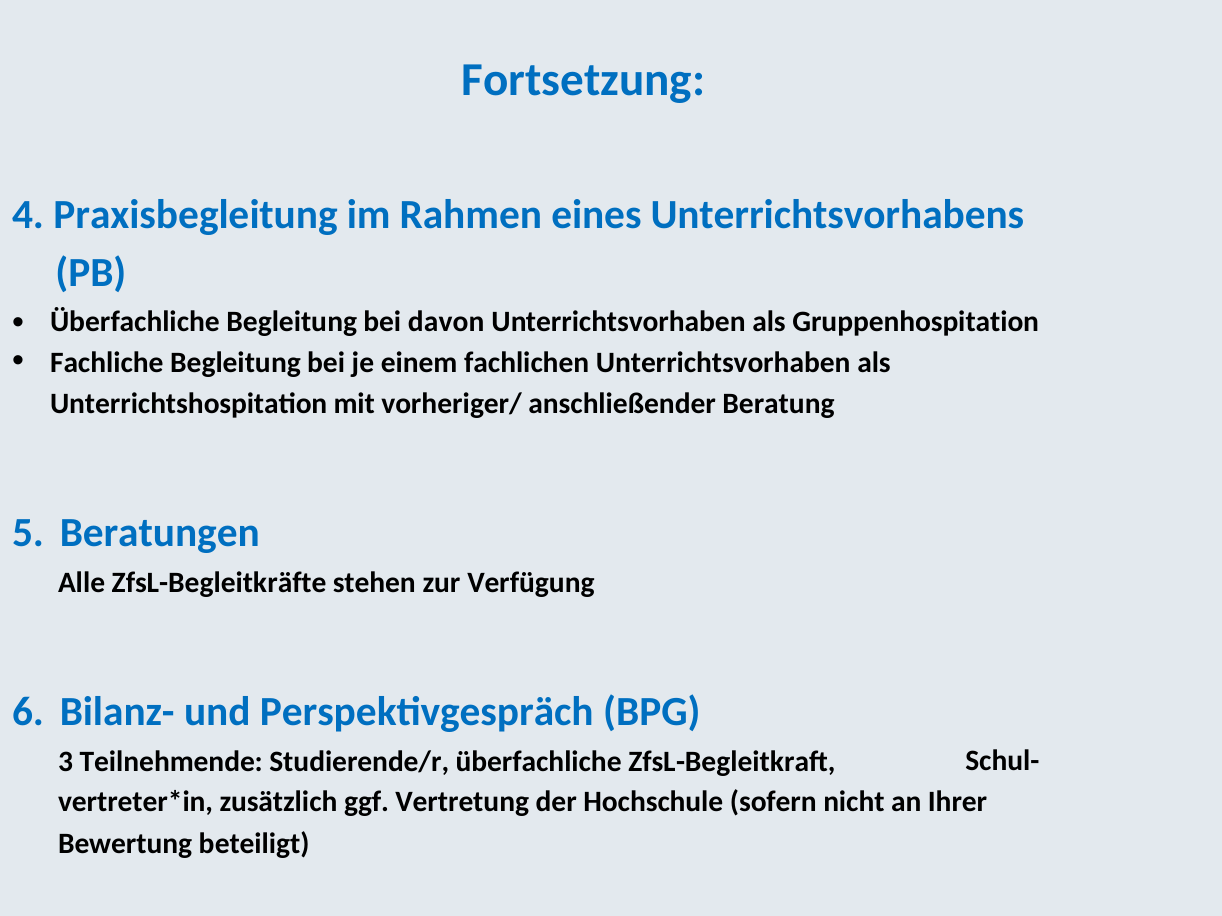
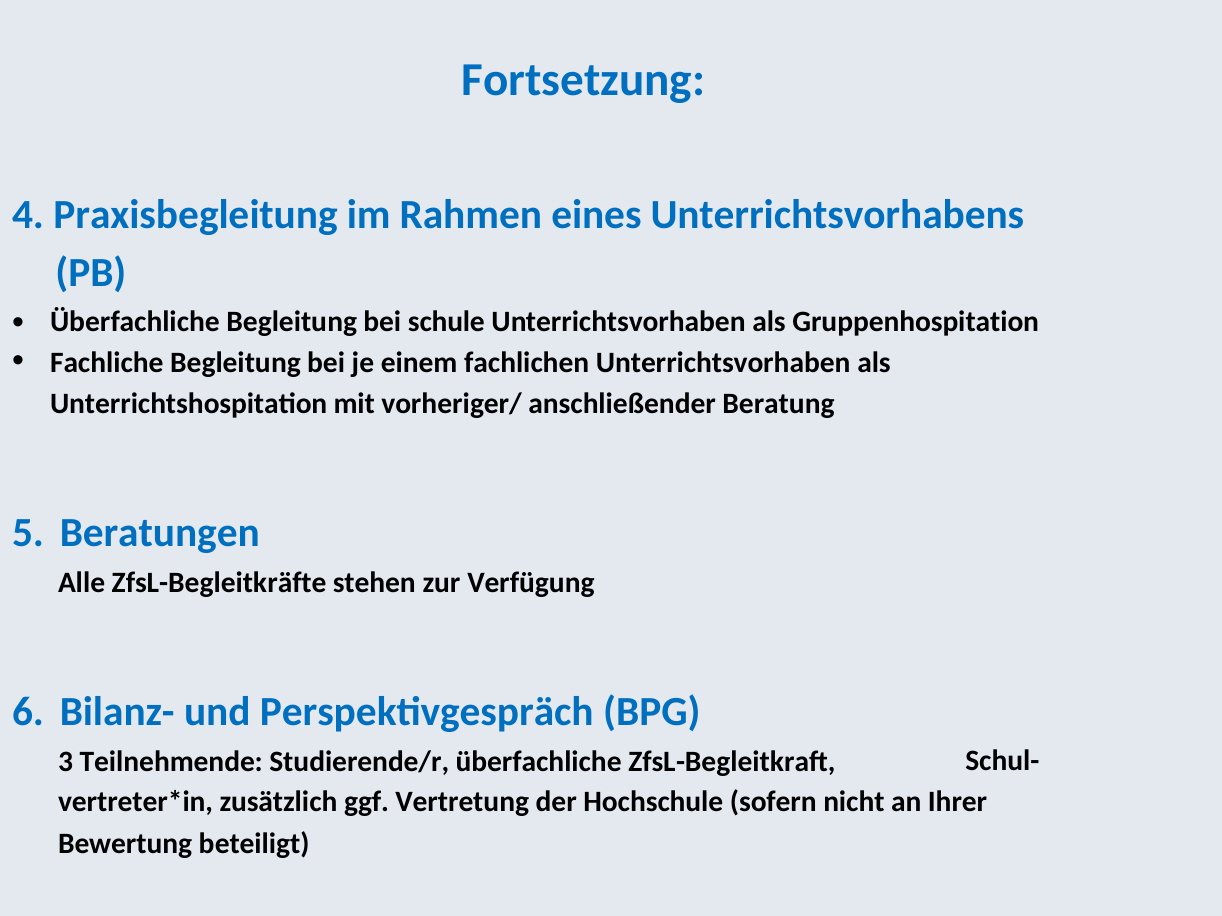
davon: davon -> schule
